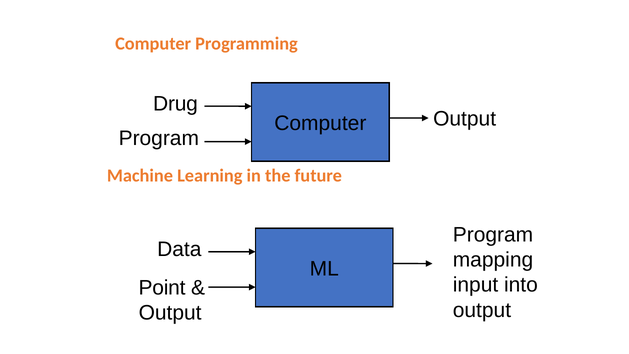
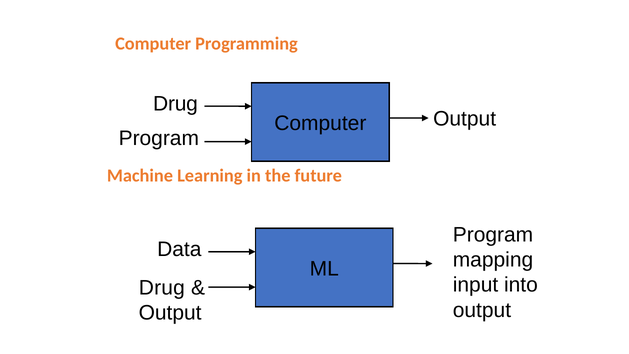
Point at (162, 288): Point -> Drug
